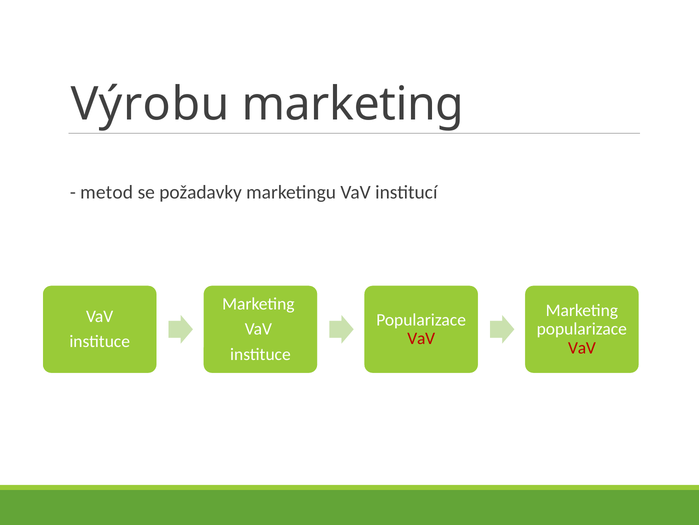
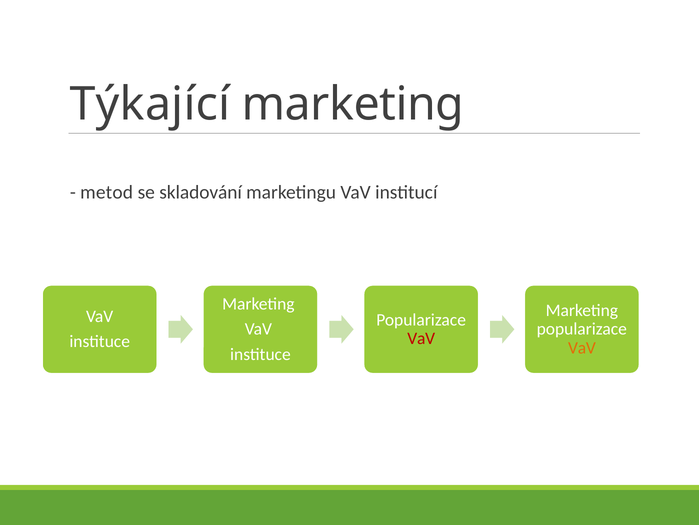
Výrobu: Výrobu -> Týkající
požadavky: požadavky -> skladování
VaV at (582, 348) colour: red -> orange
